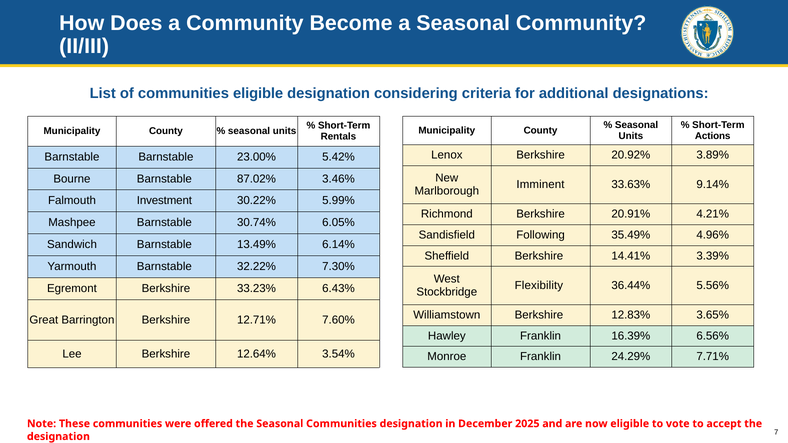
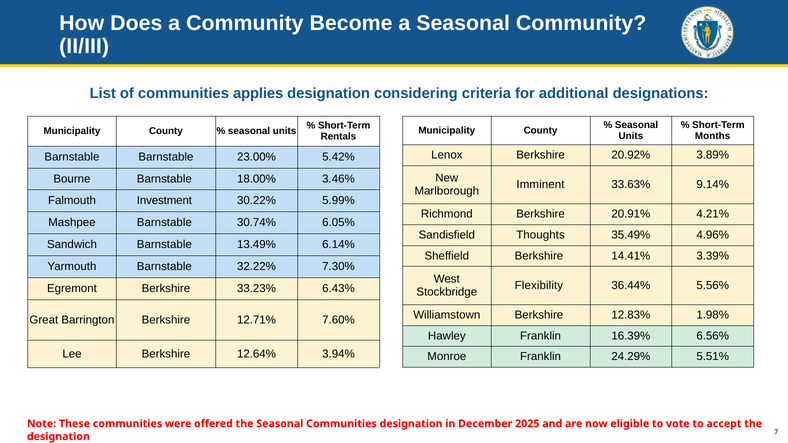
communities eligible: eligible -> applies
Actions: Actions -> Months
87.02%: 87.02% -> 18.00%
Following: Following -> Thoughts
3.65%: 3.65% -> 1.98%
3.54%: 3.54% -> 3.94%
7.71%: 7.71% -> 5.51%
